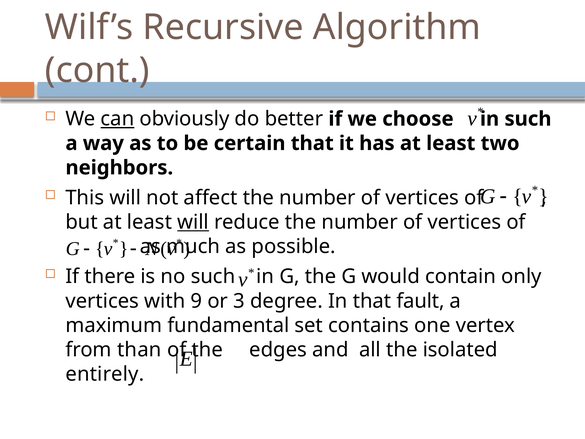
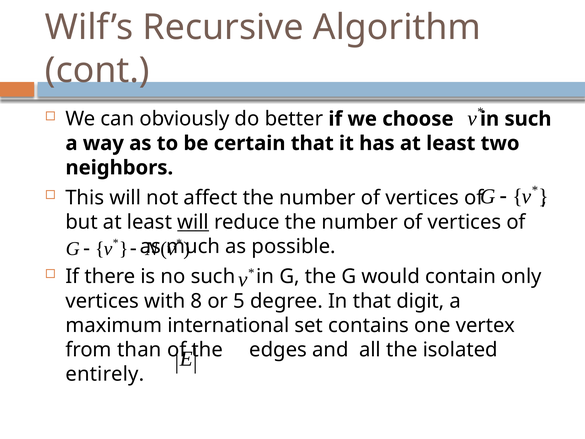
can underline: present -> none
9: 9 -> 8
3: 3 -> 5
fault: fault -> digit
fundamental: fundamental -> international
